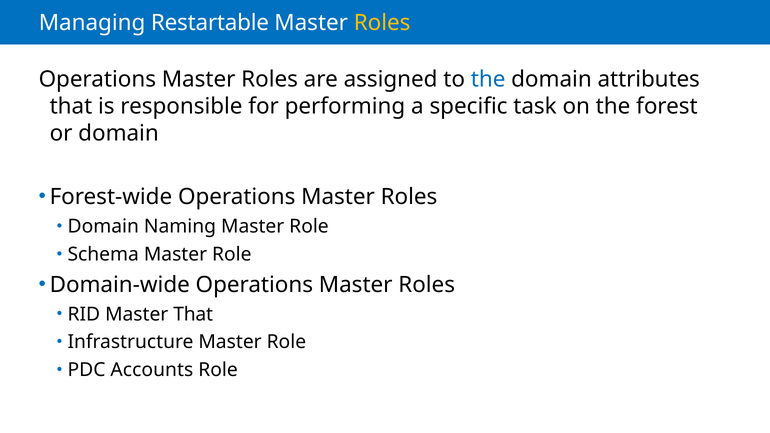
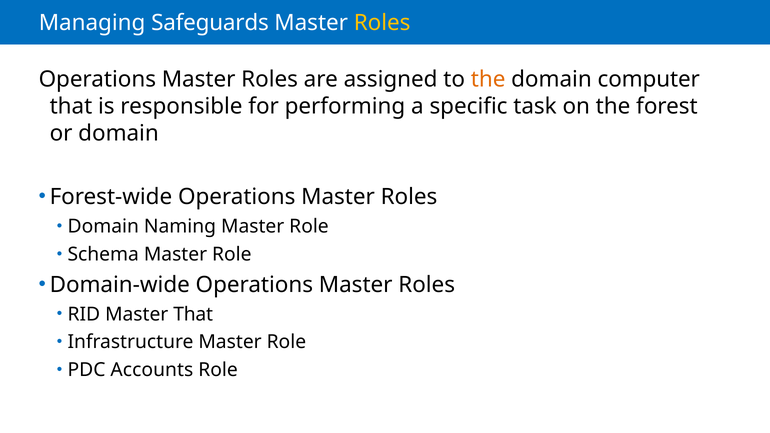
Restartable: Restartable -> Safeguards
the at (488, 80) colour: blue -> orange
attributes: attributes -> computer
